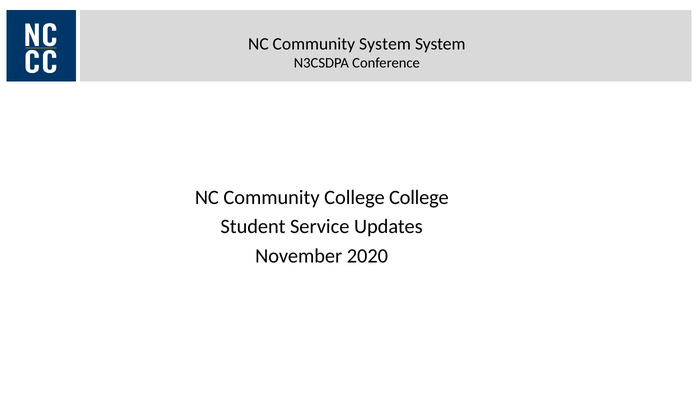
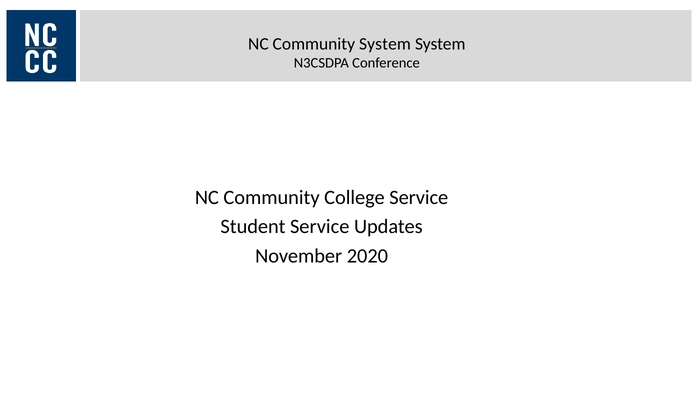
College College: College -> Service
